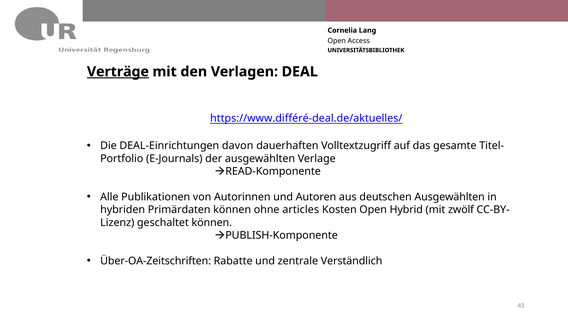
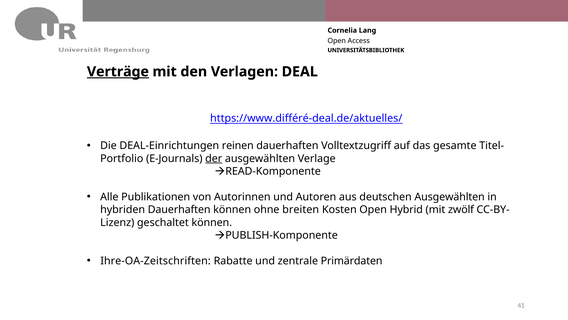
davon: davon -> reinen
der underline: none -> present
hybriden Primärdaten: Primärdaten -> Dauerhaften
articles: articles -> breiten
Über-OA-Zeitschriften: Über-OA-Zeitschriften -> Ihre-OA-Zeitschriften
Verständlich: Verständlich -> Primärdaten
